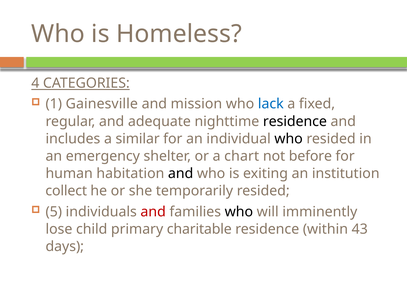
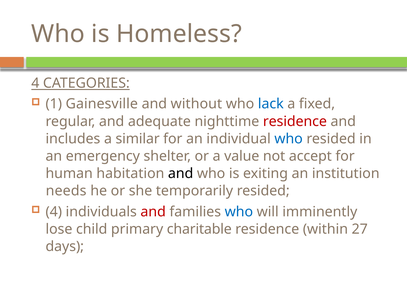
mission: mission -> without
residence at (295, 121) colour: black -> red
who at (289, 139) colour: black -> blue
chart: chart -> value
before: before -> accept
collect: collect -> needs
5 at (54, 212): 5 -> 4
who at (239, 212) colour: black -> blue
43: 43 -> 27
